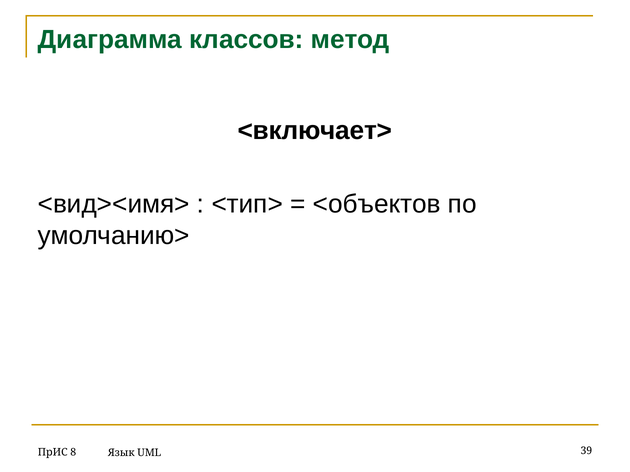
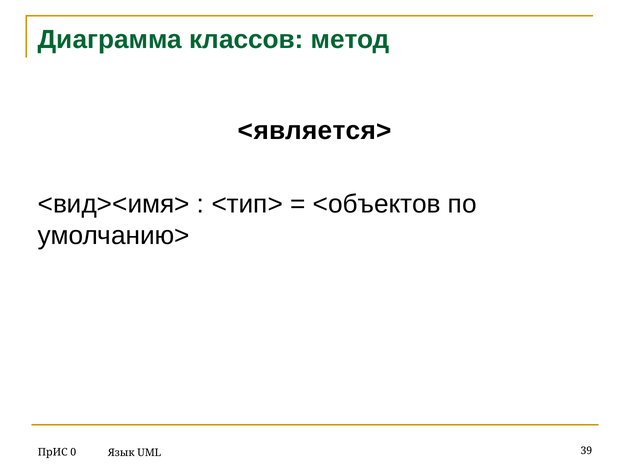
<включает>: <включает> -> <является>
8: 8 -> 0
